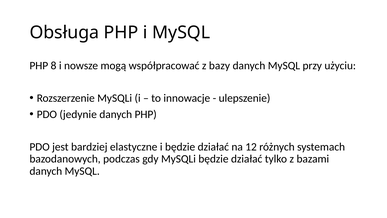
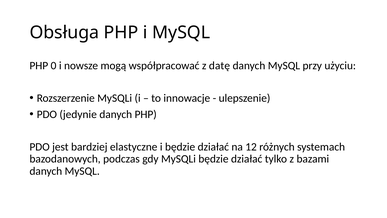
8: 8 -> 0
bazy: bazy -> datę
